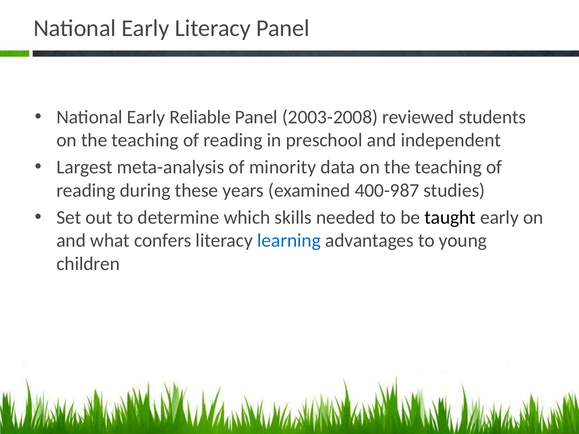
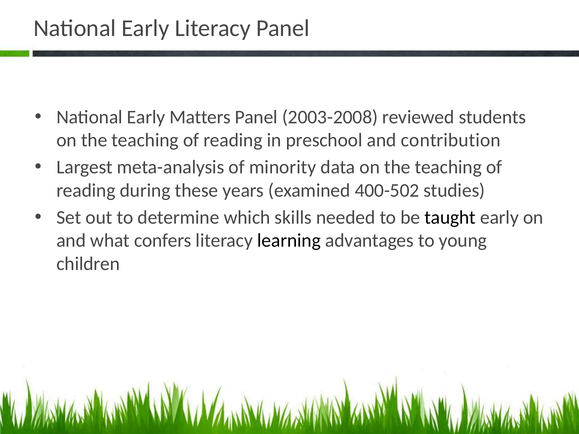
Reliable: Reliable -> Matters
independent: independent -> contribution
400-987: 400-987 -> 400-502
learning colour: blue -> black
